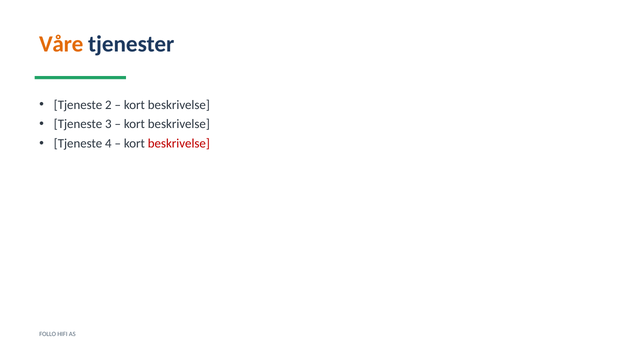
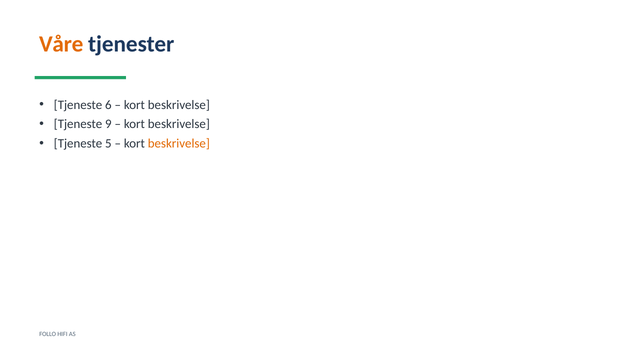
2: 2 -> 6
3: 3 -> 9
4: 4 -> 5
beskrivelse at (179, 143) colour: red -> orange
